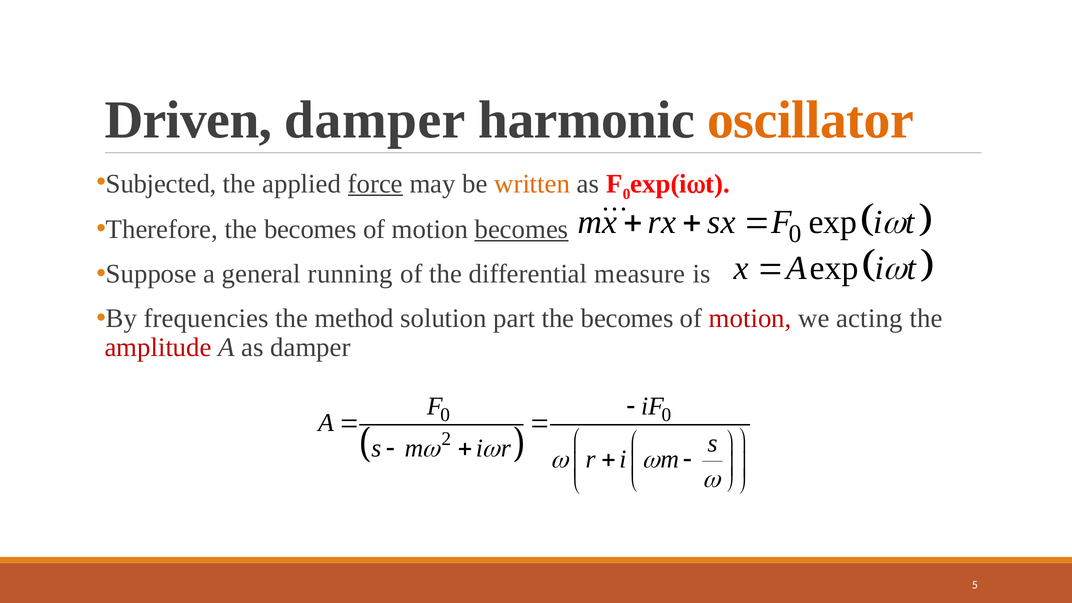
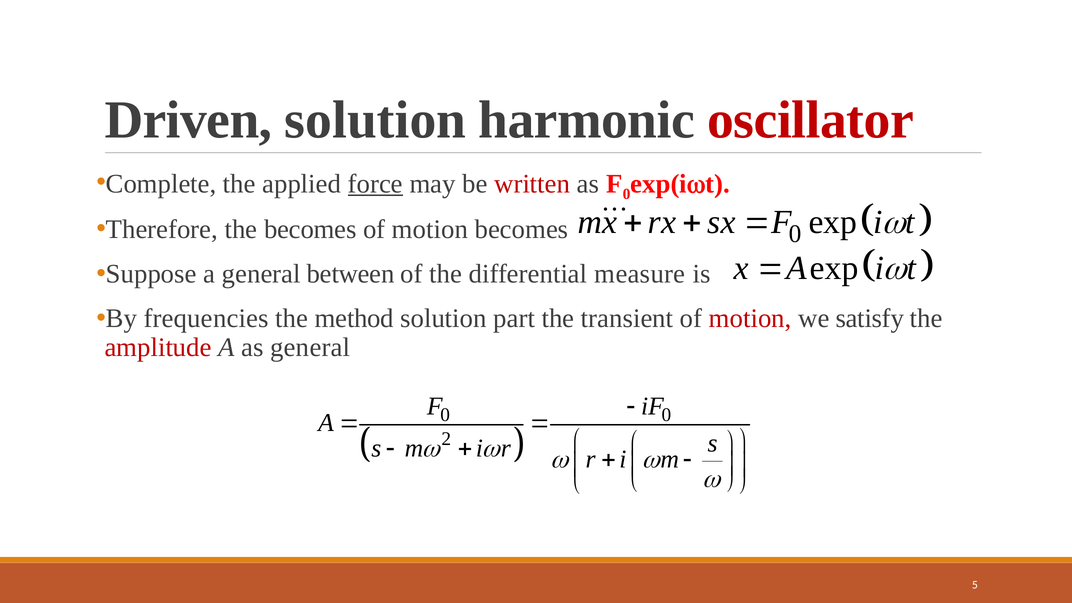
Driven damper: damper -> solution
oscillator colour: orange -> red
Subjected: Subjected -> Complete
written colour: orange -> red
becomes at (521, 229) underline: present -> none
running: running -> between
becomes at (627, 318): becomes -> transient
acting: acting -> satisfy
as damper: damper -> general
